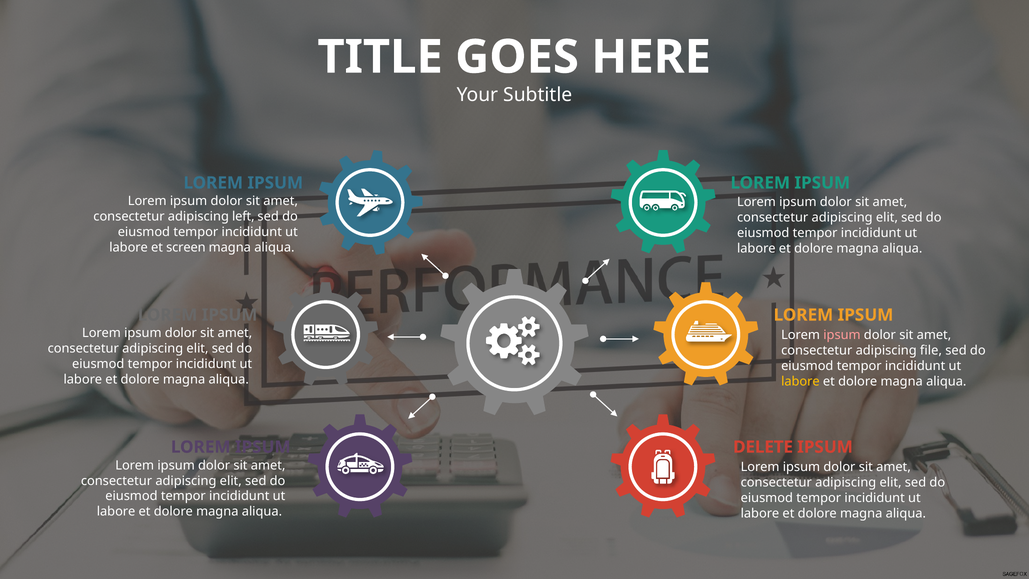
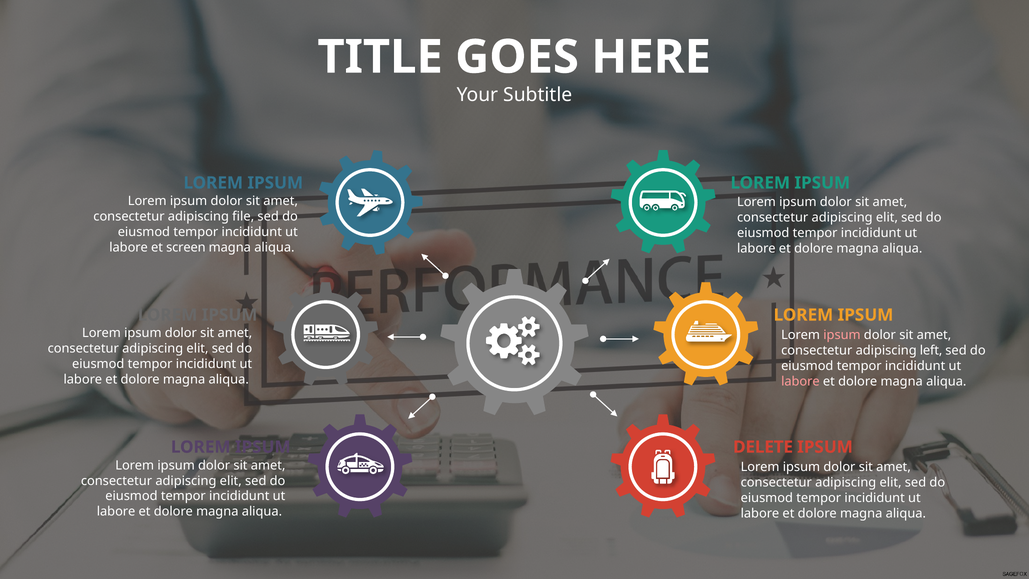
left: left -> file
file: file -> left
labore at (800, 381) colour: yellow -> pink
